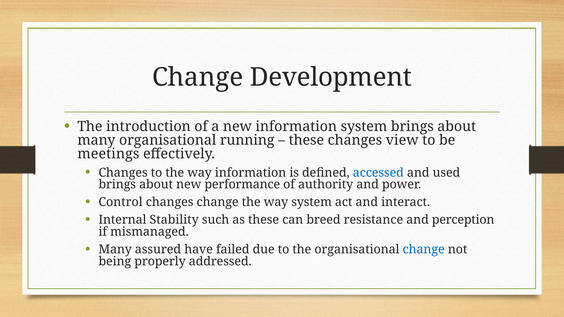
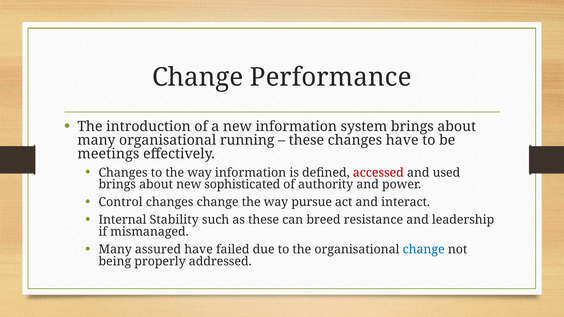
Development: Development -> Performance
changes view: view -> have
accessed colour: blue -> red
performance: performance -> sophisticated
way system: system -> pursue
perception: perception -> leadership
